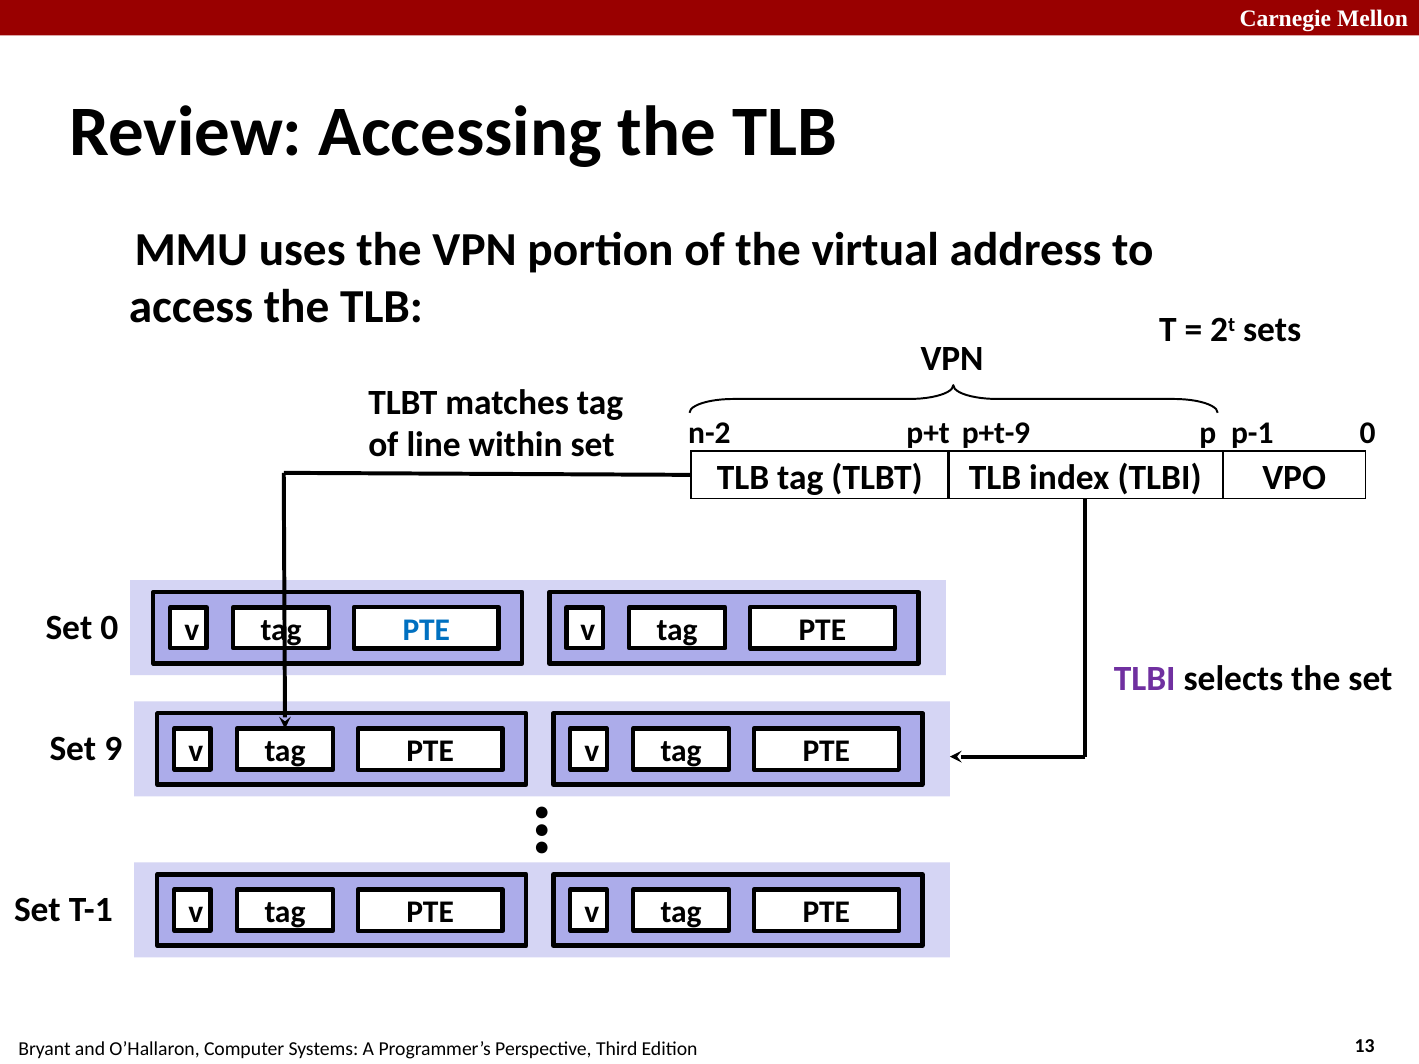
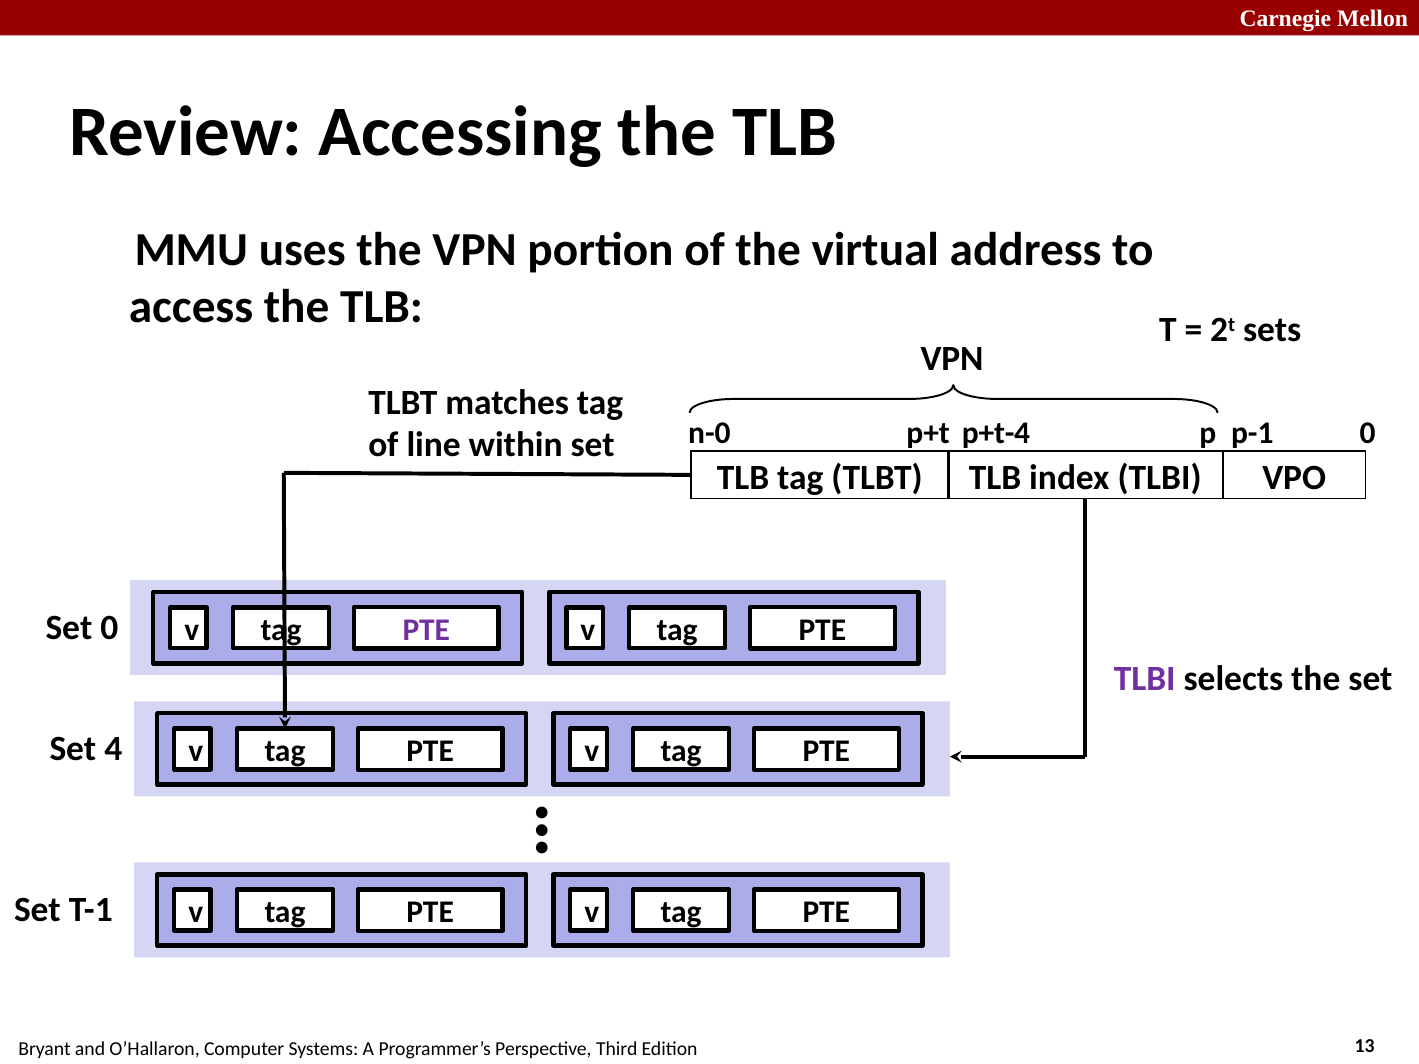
n-2: n-2 -> n-0
p+t-9: p+t-9 -> p+t-4
PTE at (426, 630) colour: blue -> purple
9: 9 -> 4
